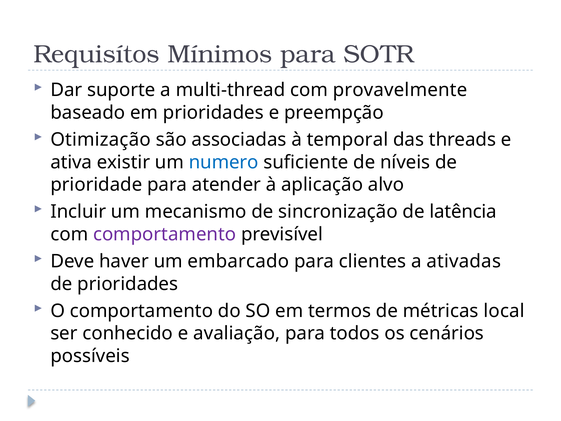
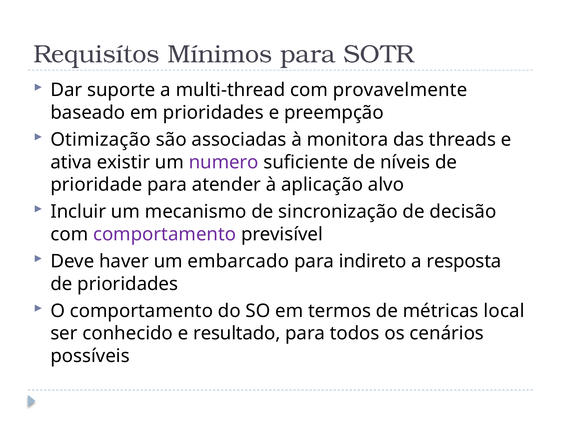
temporal: temporal -> monitora
numero colour: blue -> purple
latência: latência -> decisão
clientes: clientes -> indireto
ativadas: ativadas -> resposta
avaliação: avaliação -> resultado
